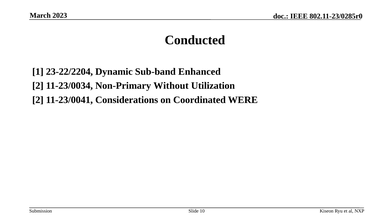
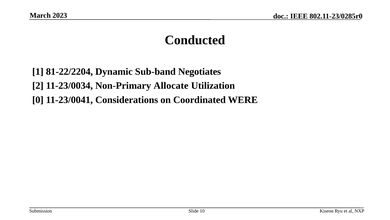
23-22/2204: 23-22/2204 -> 81-22/2204
Enhanced: Enhanced -> Negotiates
Without: Without -> Allocate
2 at (38, 100): 2 -> 0
